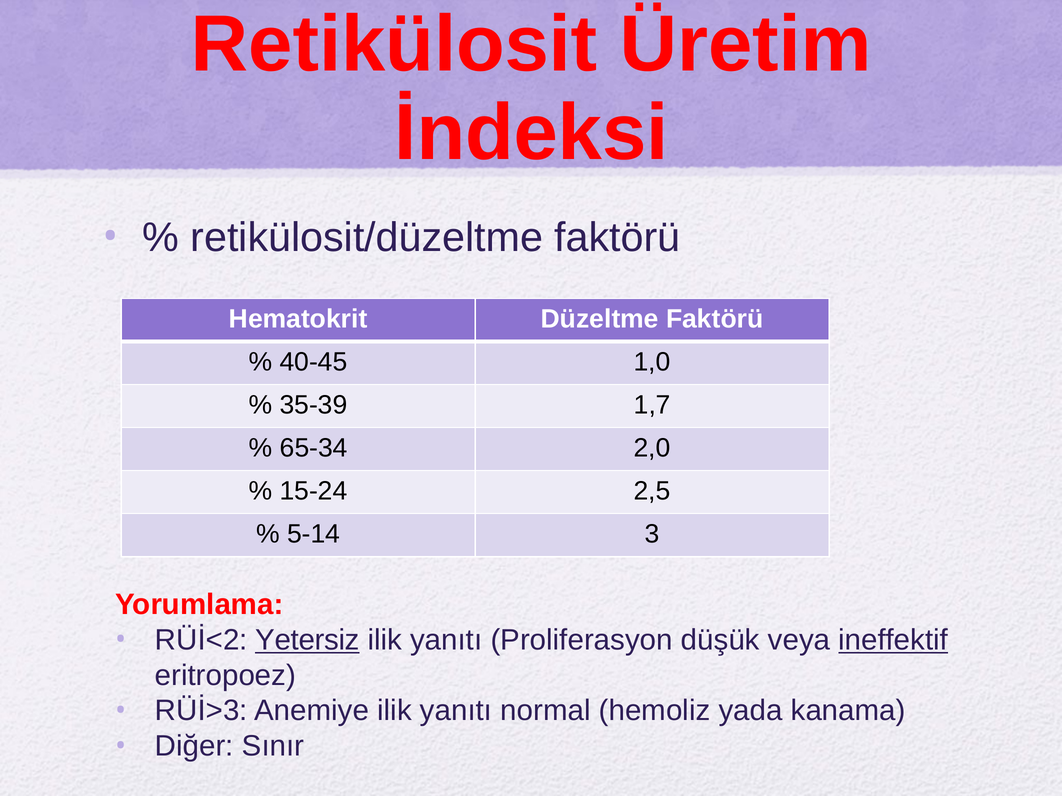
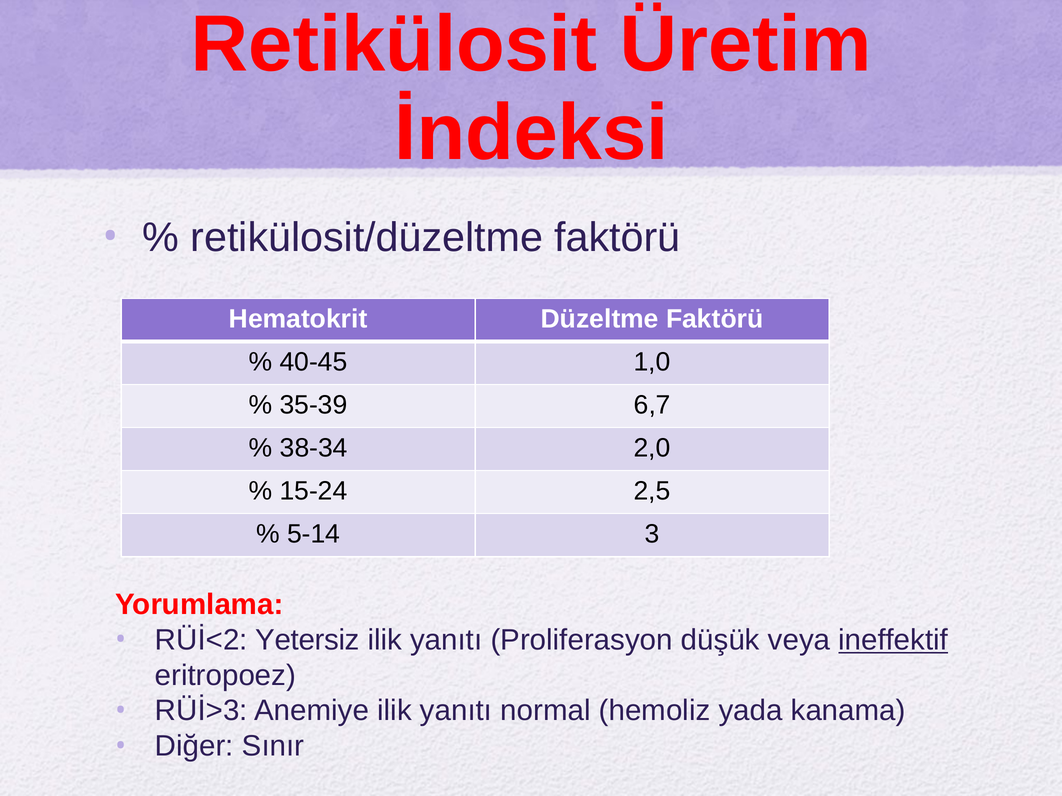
1,7: 1,7 -> 6,7
65-34: 65-34 -> 38-34
Yetersiz underline: present -> none
